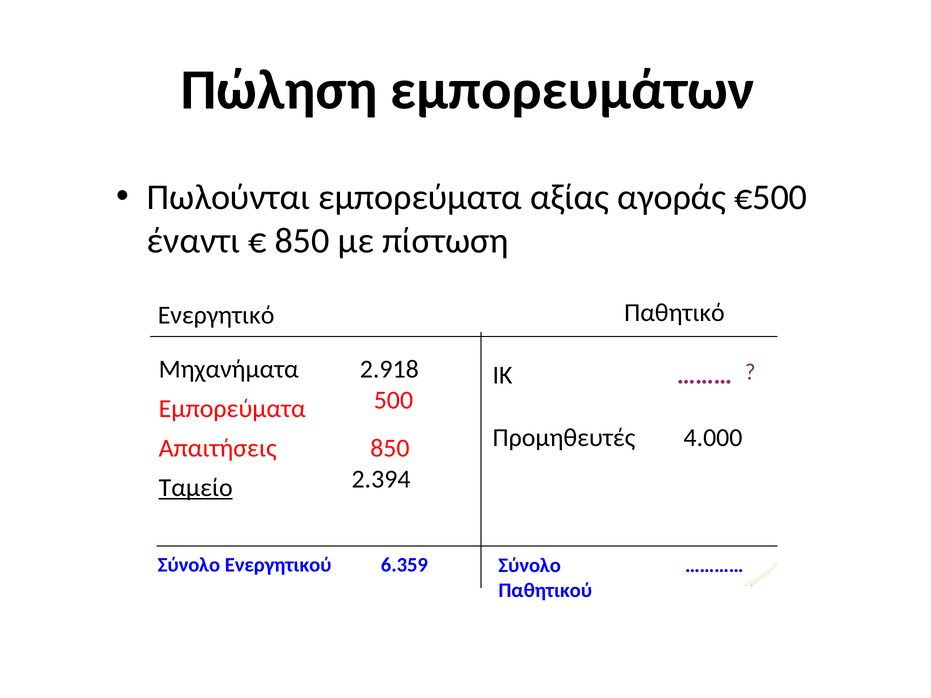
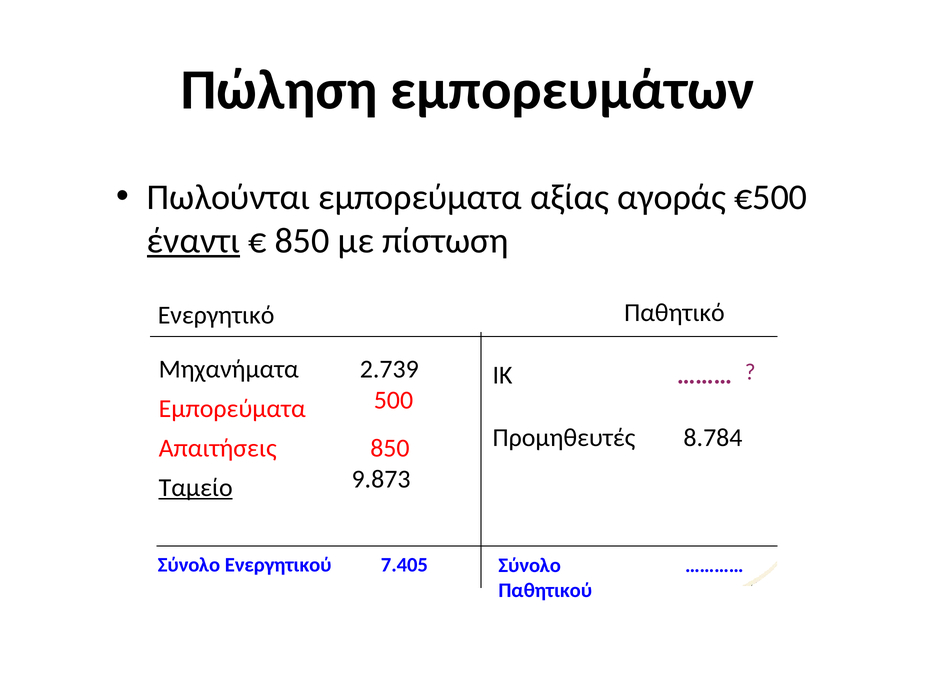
έναντι underline: none -> present
2.918: 2.918 -> 2.739
4.000: 4.000 -> 8.784
2.394: 2.394 -> 9.873
6.359: 6.359 -> 7.405
